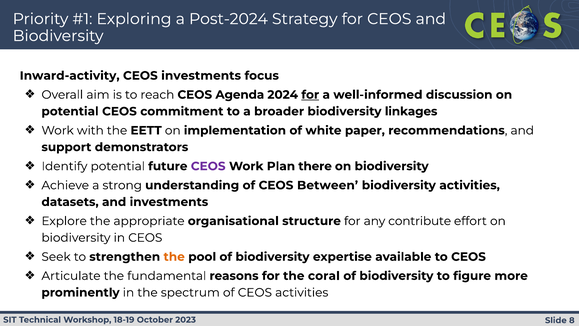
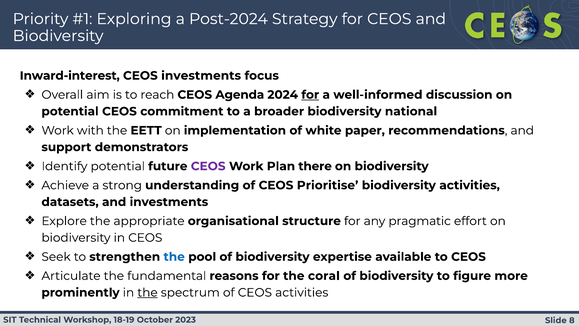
Inward-activity: Inward-activity -> Inward-interest
linkages: linkages -> national
Between: Between -> Prioritise
contribute: contribute -> pragmatic
the at (174, 257) colour: orange -> blue
the at (148, 292) underline: none -> present
